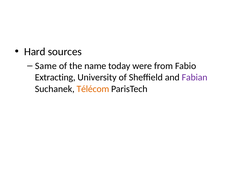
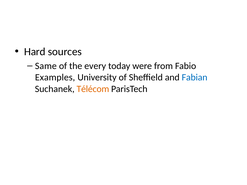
name: name -> every
Extracting: Extracting -> Examples
Fabian colour: purple -> blue
